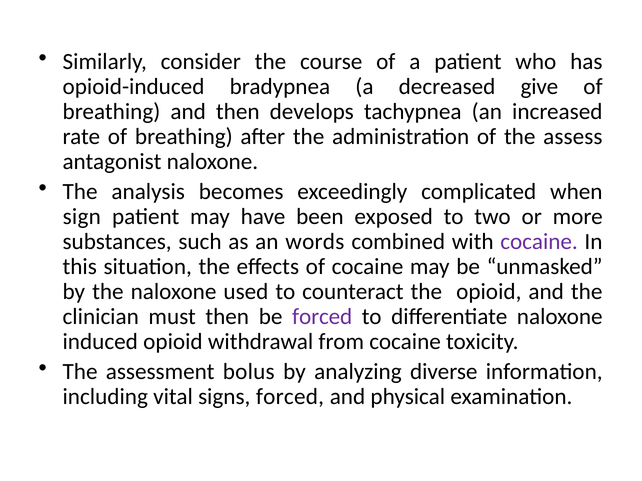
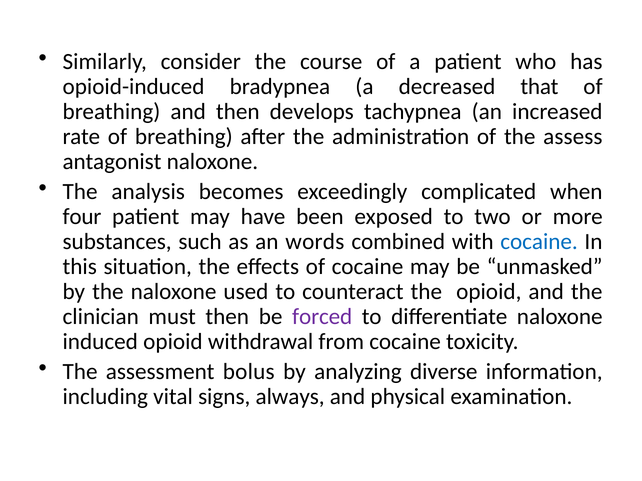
give: give -> that
sign: sign -> four
cocaine at (539, 242) colour: purple -> blue
signs forced: forced -> always
